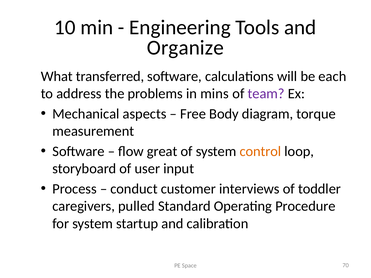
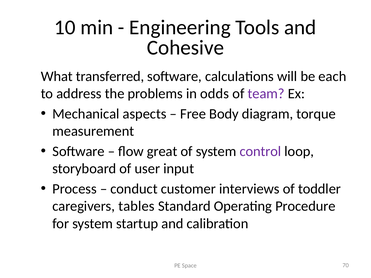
Organize: Organize -> Cohesive
mins: mins -> odds
control colour: orange -> purple
pulled: pulled -> tables
